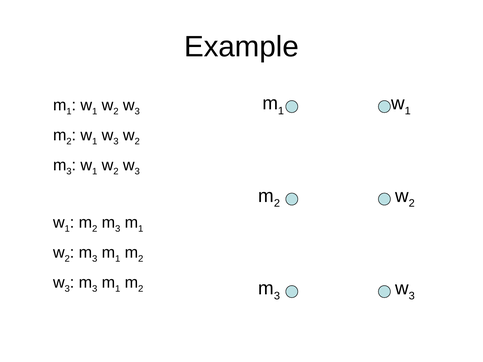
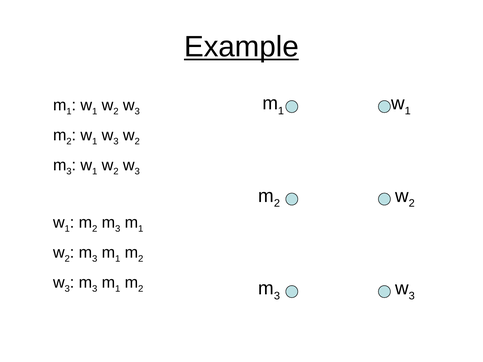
Example underline: none -> present
